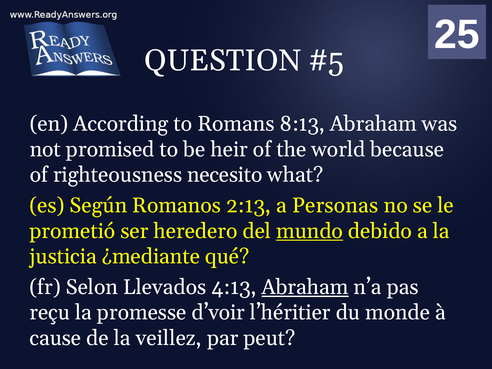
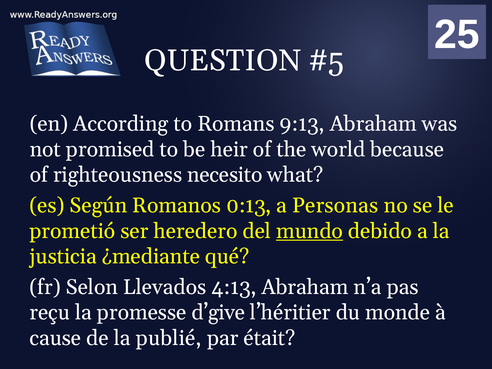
8:13: 8:13 -> 9:13
2:13: 2:13 -> 0:13
Abraham at (305, 287) underline: present -> none
d’voir: d’voir -> d’give
veillez: veillez -> publié
peut: peut -> était
